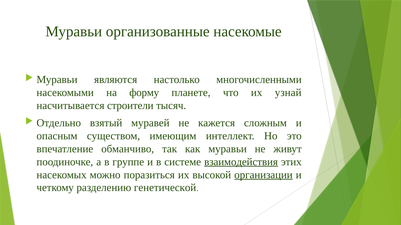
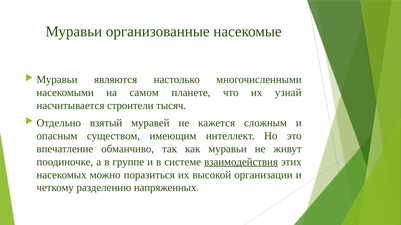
форму: форму -> самом
организации underline: present -> none
генетической: генетической -> напряженных
